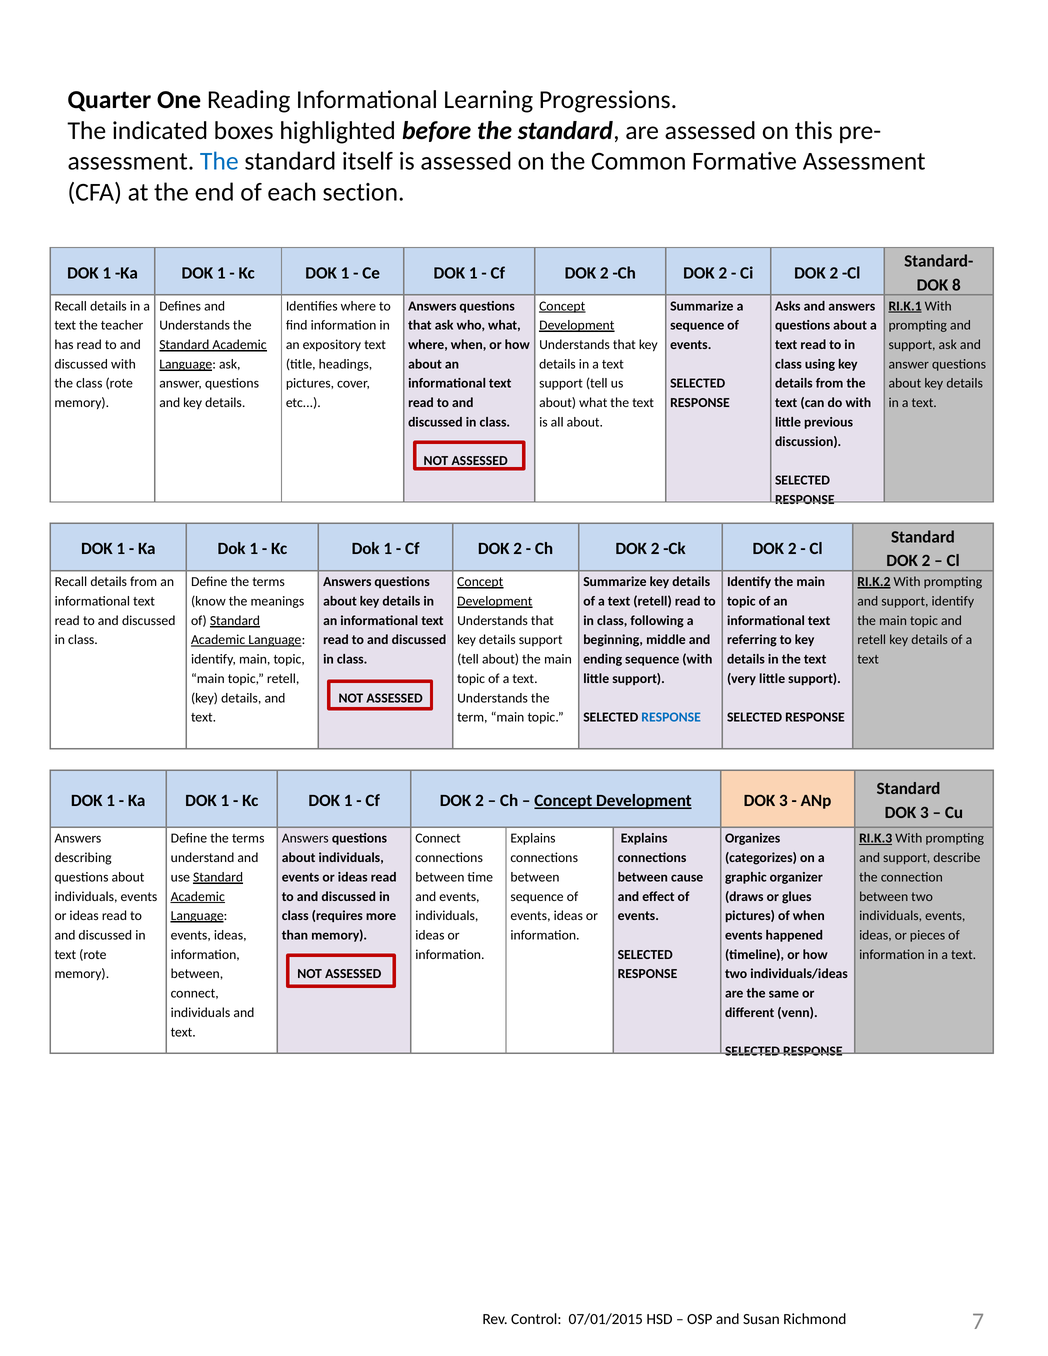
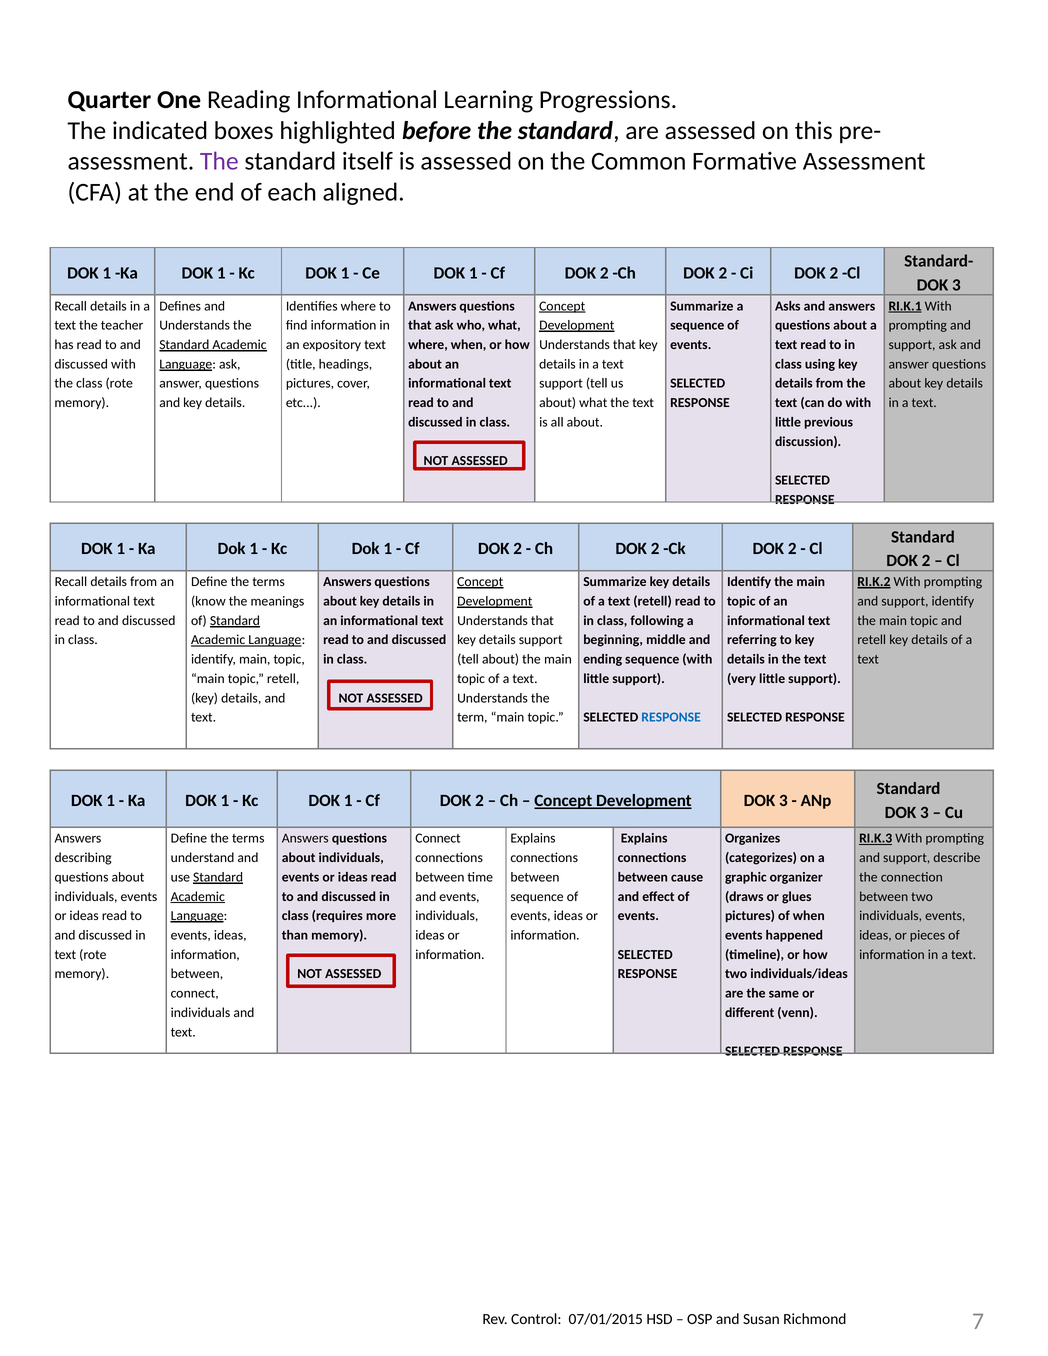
The at (219, 162) colour: blue -> purple
section: section -> aligned
8 at (956, 285): 8 -> 3
